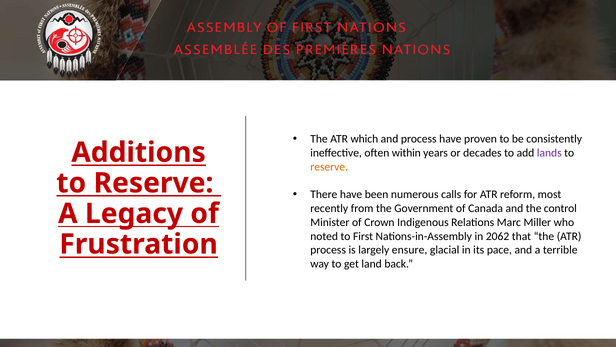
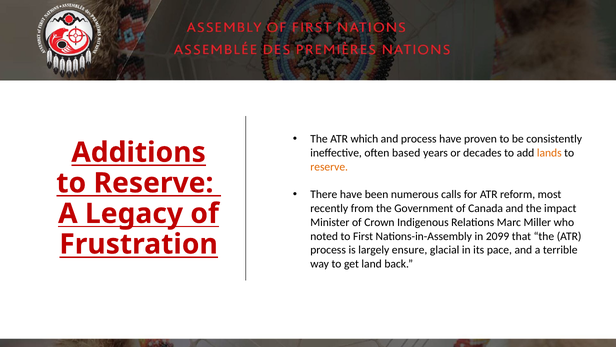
within: within -> based
lands colour: purple -> orange
control: control -> impact
2062: 2062 -> 2099
